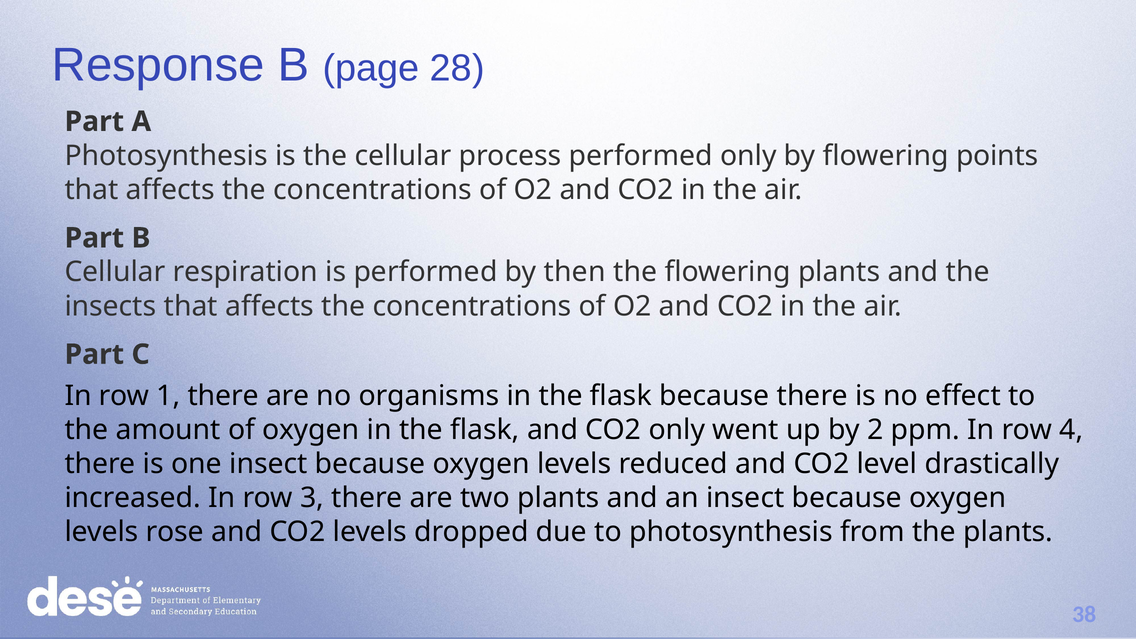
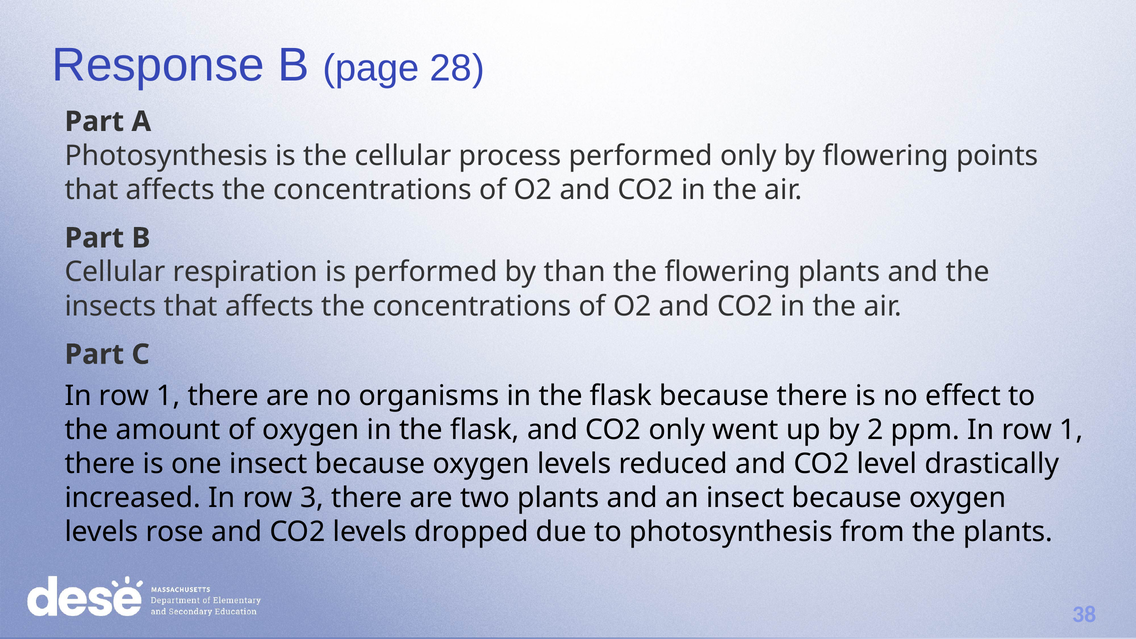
then: then -> than
ppm In row 4: 4 -> 1
